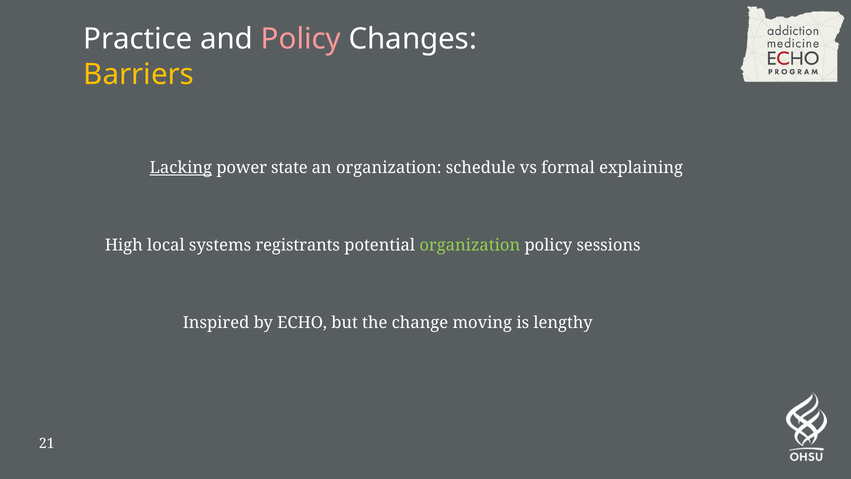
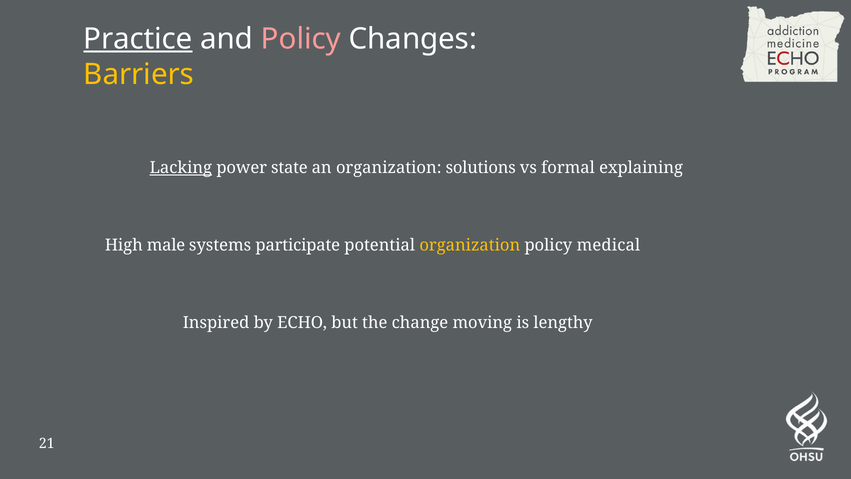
Practice underline: none -> present
schedule: schedule -> solutions
local: local -> male
registrants: registrants -> participate
organization at (470, 245) colour: light green -> yellow
sessions: sessions -> medical
